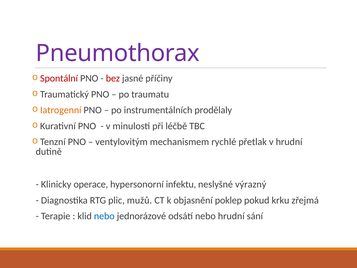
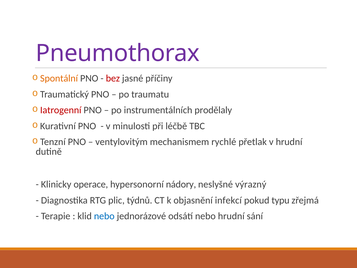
Spontální colour: red -> orange
Iatrogenní colour: orange -> red
infektu: infektu -> nádory
mužů: mužů -> týdnů
poklep: poklep -> infekcí
krku: krku -> typu
